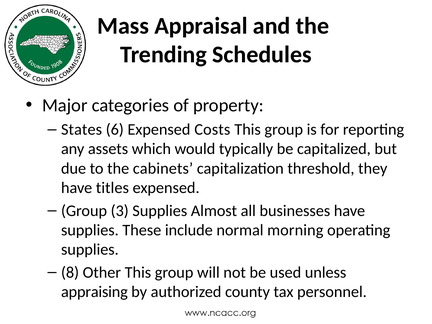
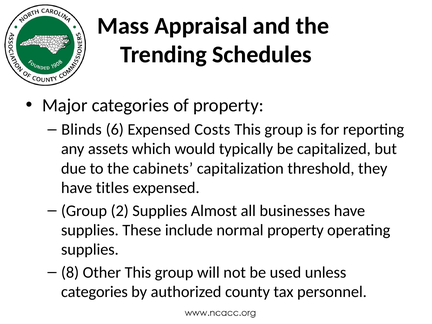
States: States -> Blinds
3: 3 -> 2
normal morning: morning -> property
appraising at (94, 292): appraising -> categories
